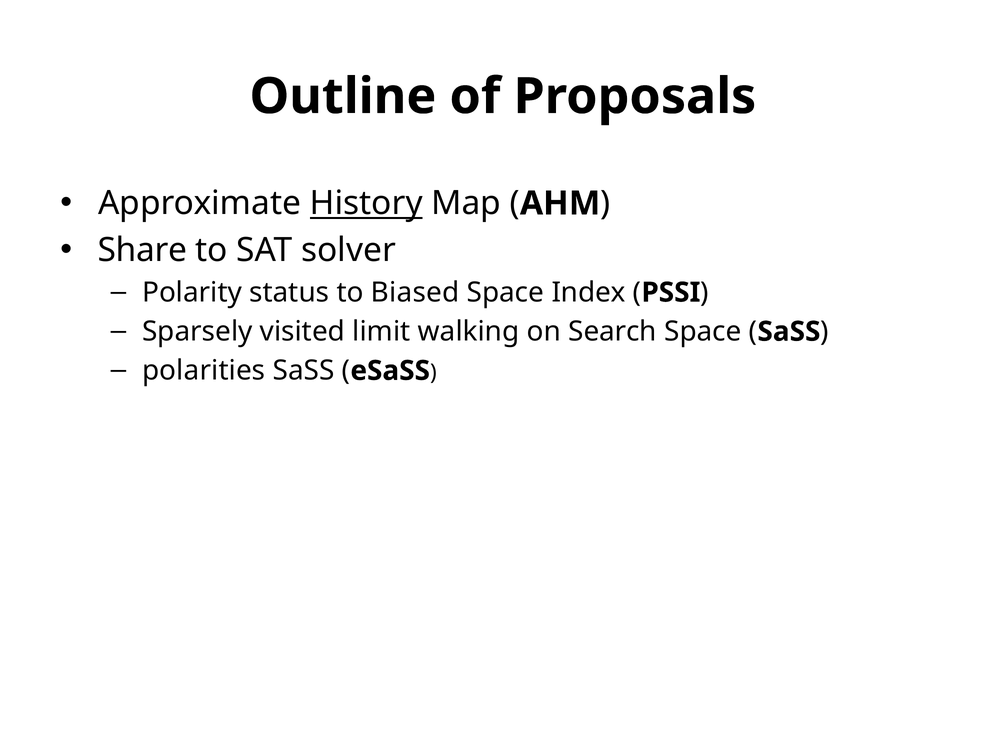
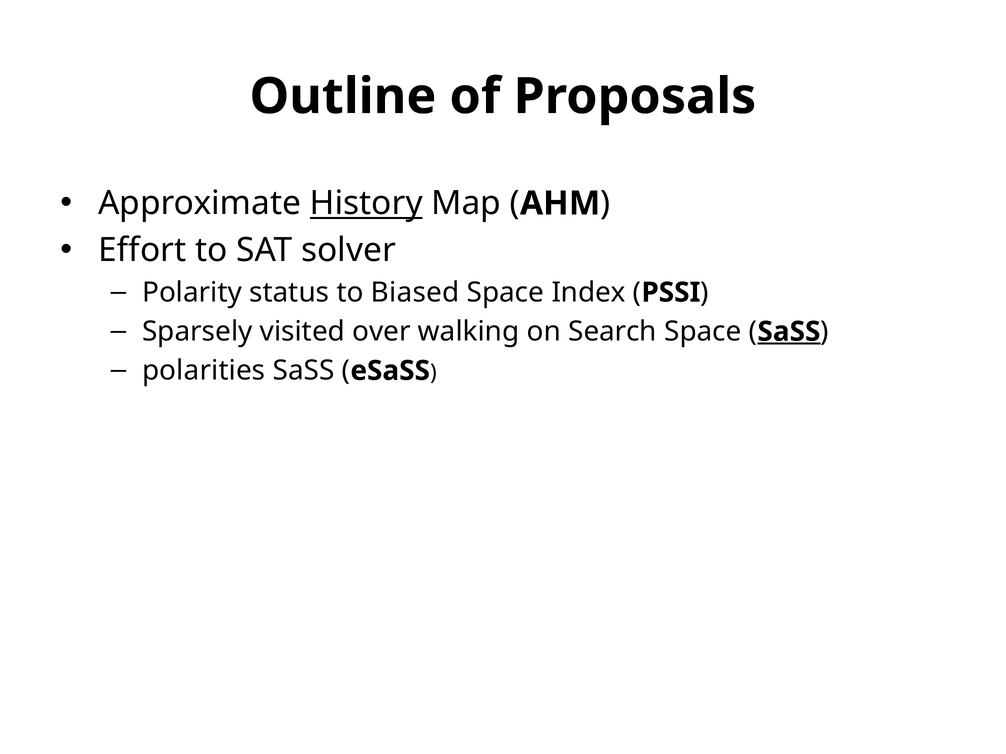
Share: Share -> Effort
limit: limit -> over
SaSS at (789, 332) underline: none -> present
